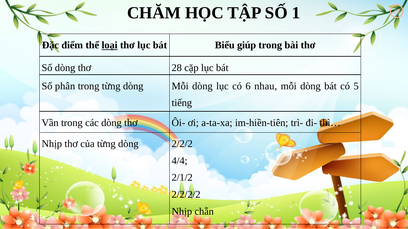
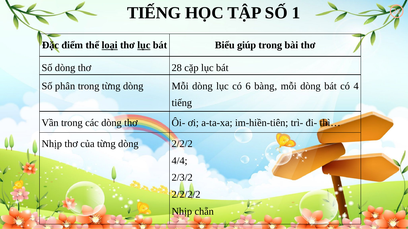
CHĂM at (154, 13): CHĂM -> TIẾNG
lục at (144, 45) underline: none -> present
nhau: nhau -> bàng
5: 5 -> 4
2/1/2: 2/1/2 -> 2/3/2
